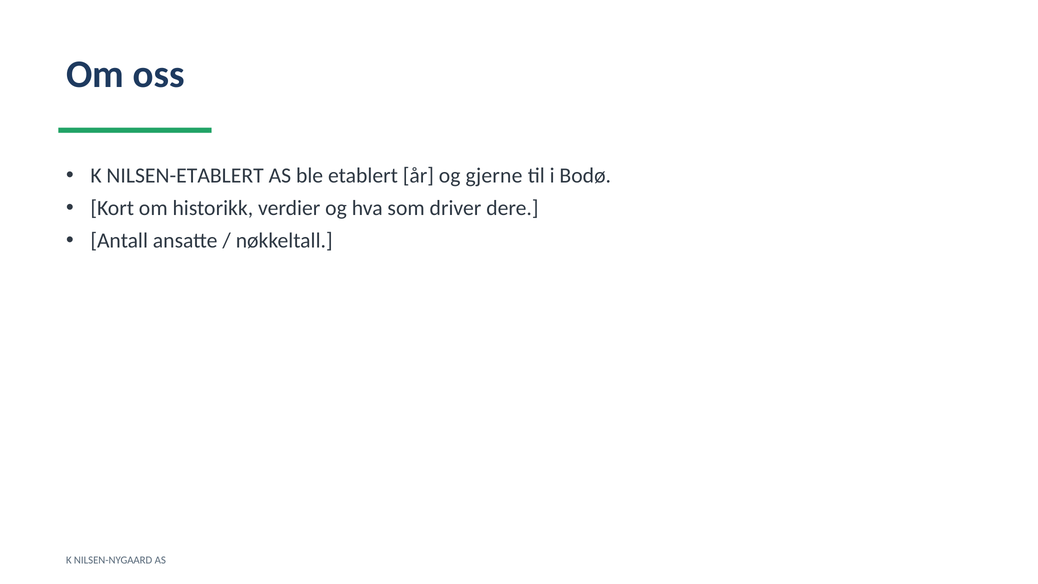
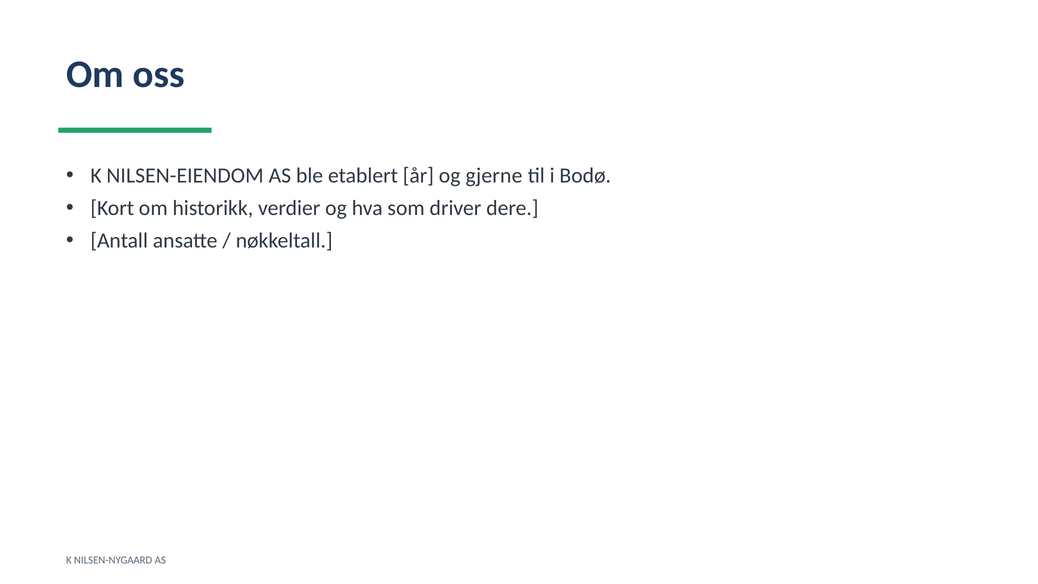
NILSEN-ETABLERT: NILSEN-ETABLERT -> NILSEN-EIENDOM
